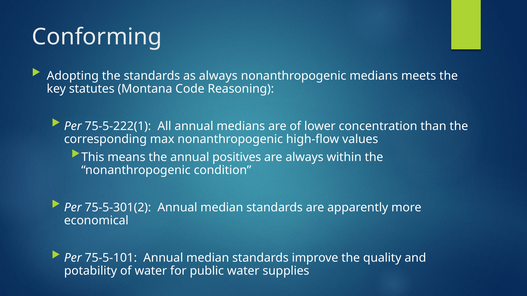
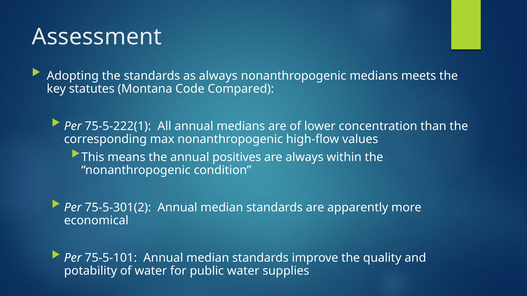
Conforming: Conforming -> Assessment
Reasoning: Reasoning -> Compared
